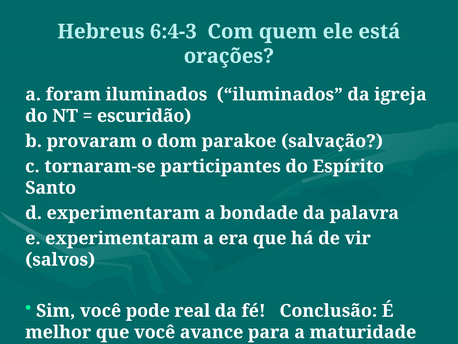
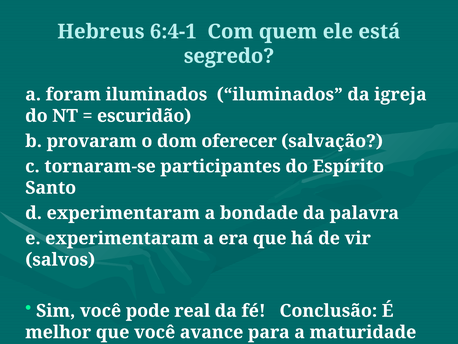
6:4-3: 6:4-3 -> 6:4-1
orações: orações -> segredo
parakoe: parakoe -> oferecer
